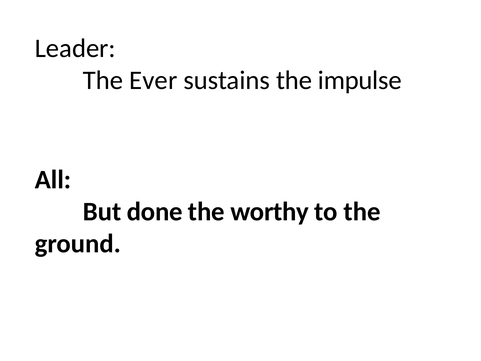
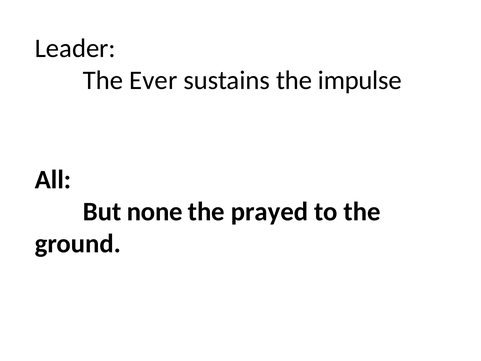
done: done -> none
worthy: worthy -> prayed
